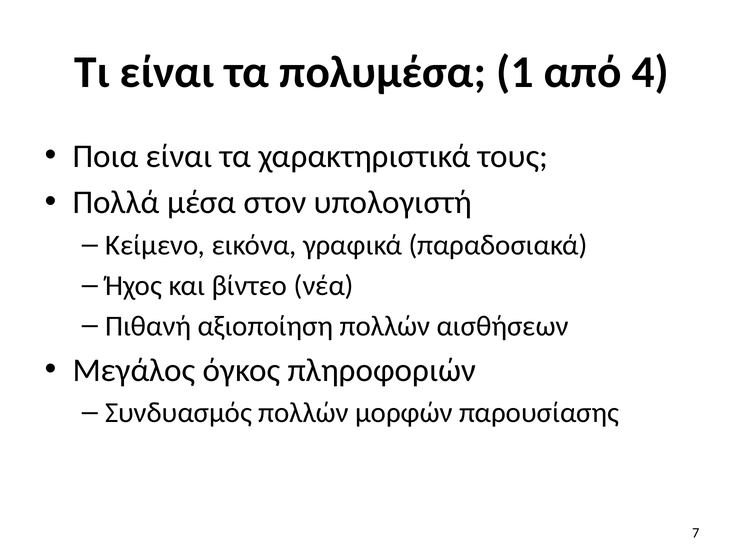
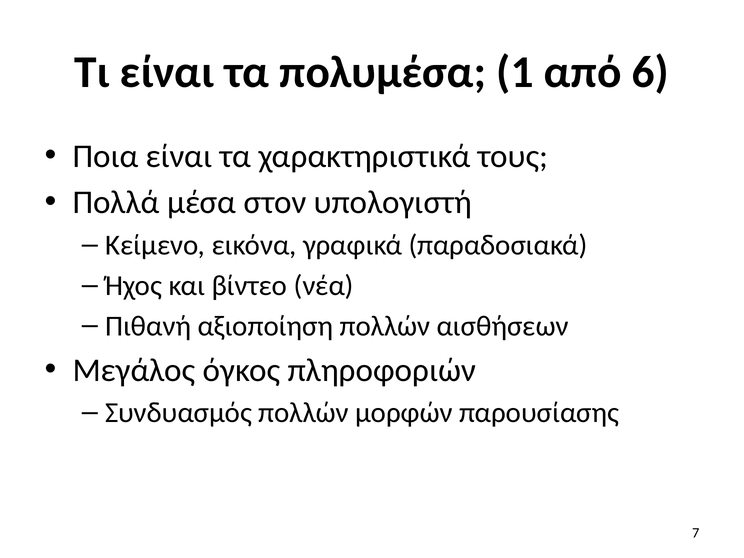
4: 4 -> 6
